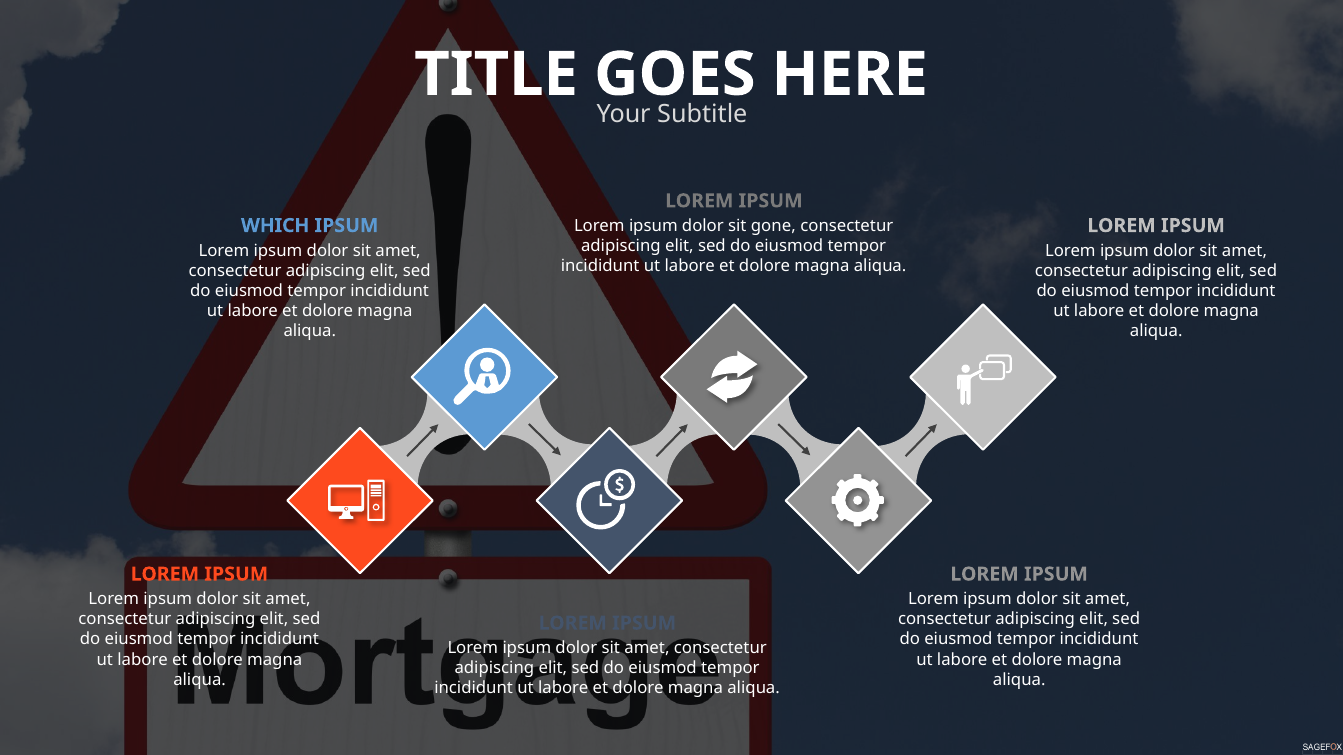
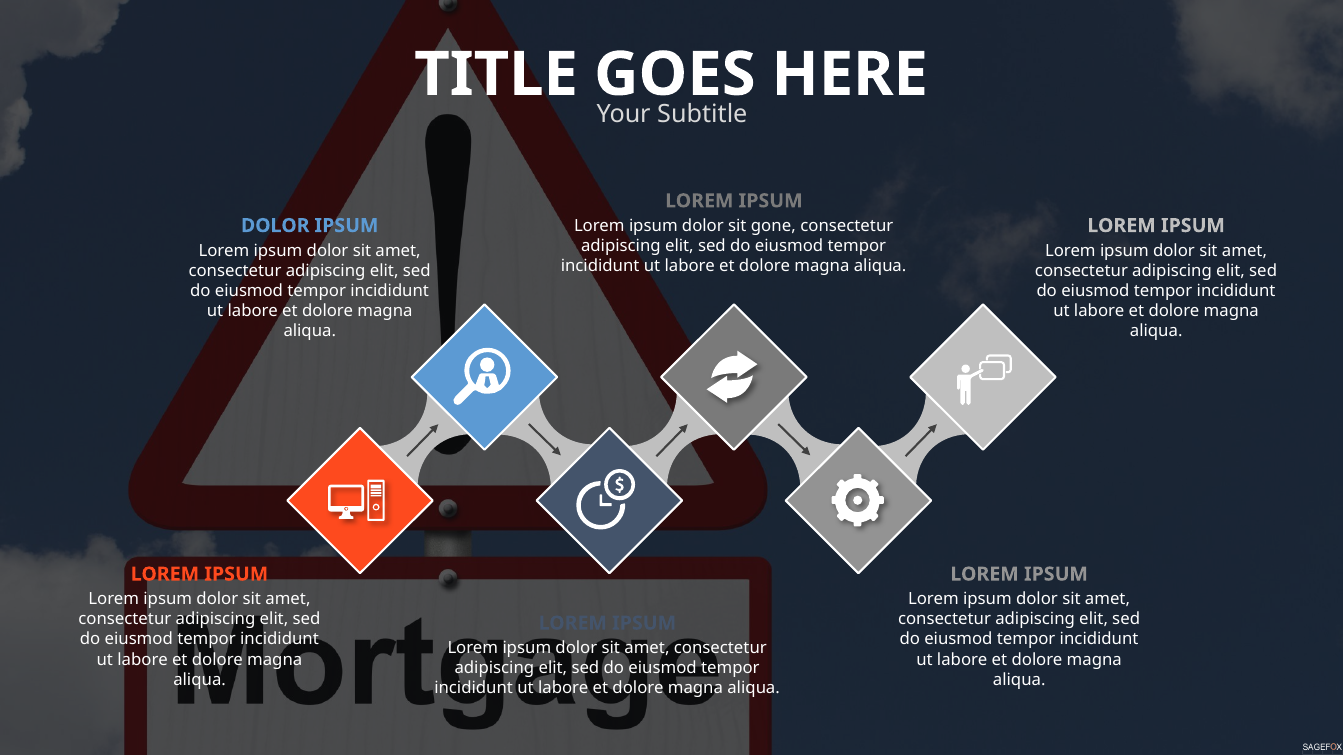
WHICH at (275, 226): WHICH -> DOLOR
